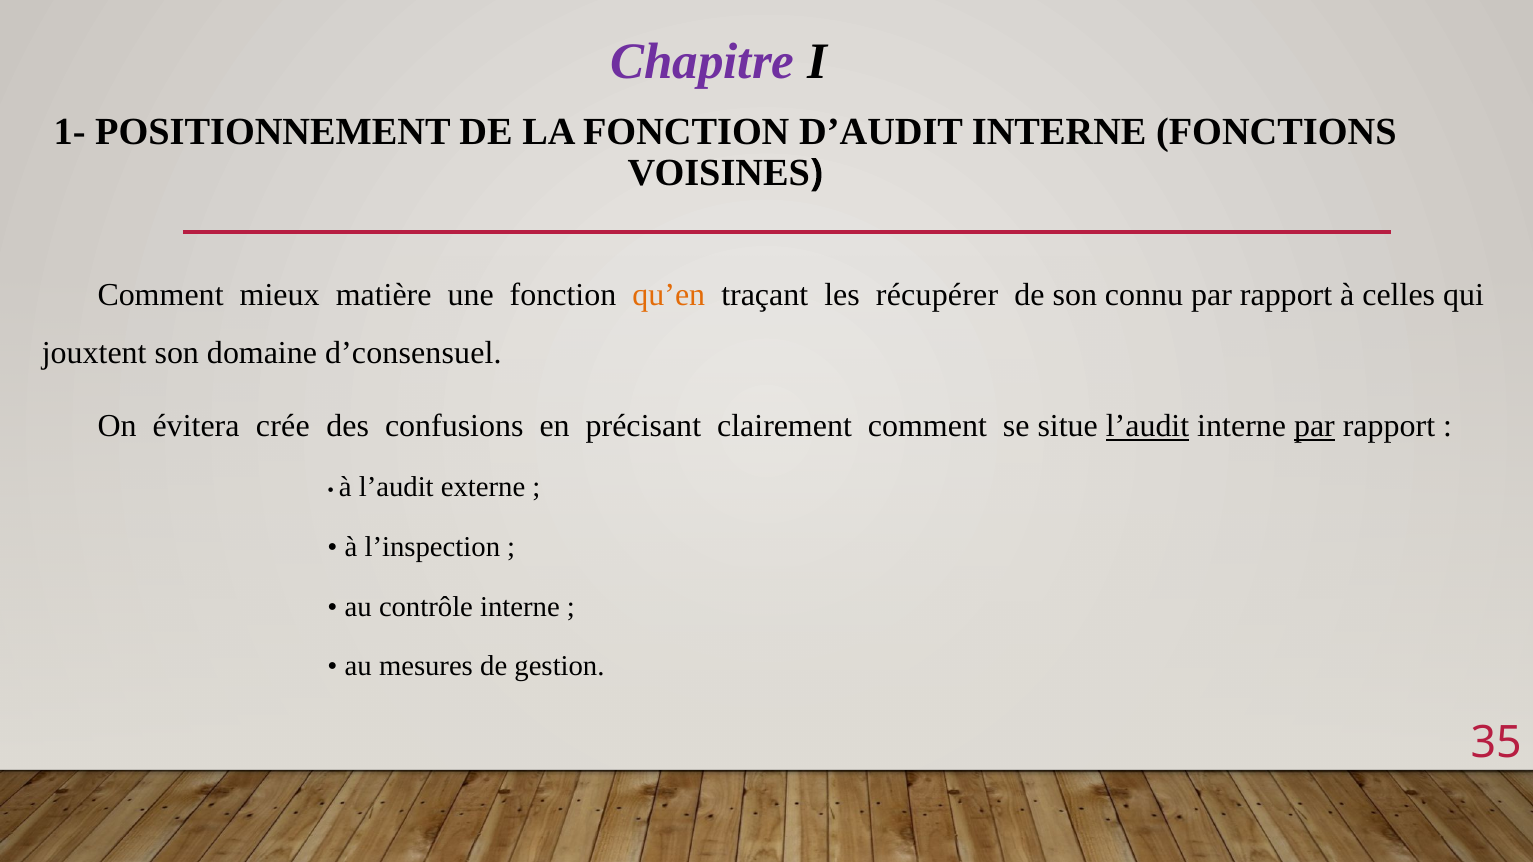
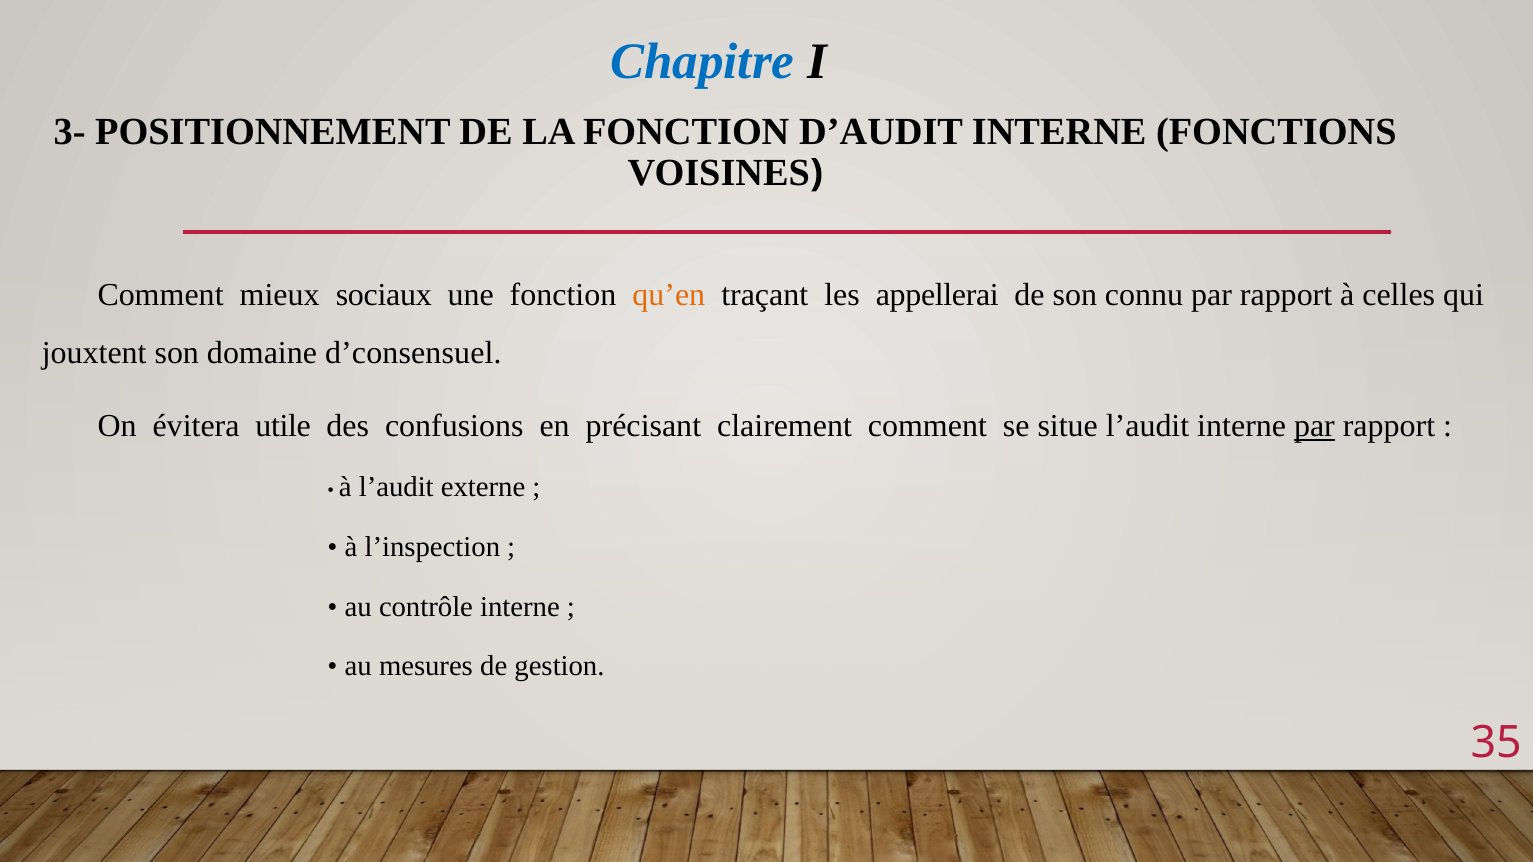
Chapitre colour: purple -> blue
1-: 1- -> 3-
matière: matière -> sociaux
récupérer: récupérer -> appellerai
crée: crée -> utile
l’audit at (1148, 426) underline: present -> none
